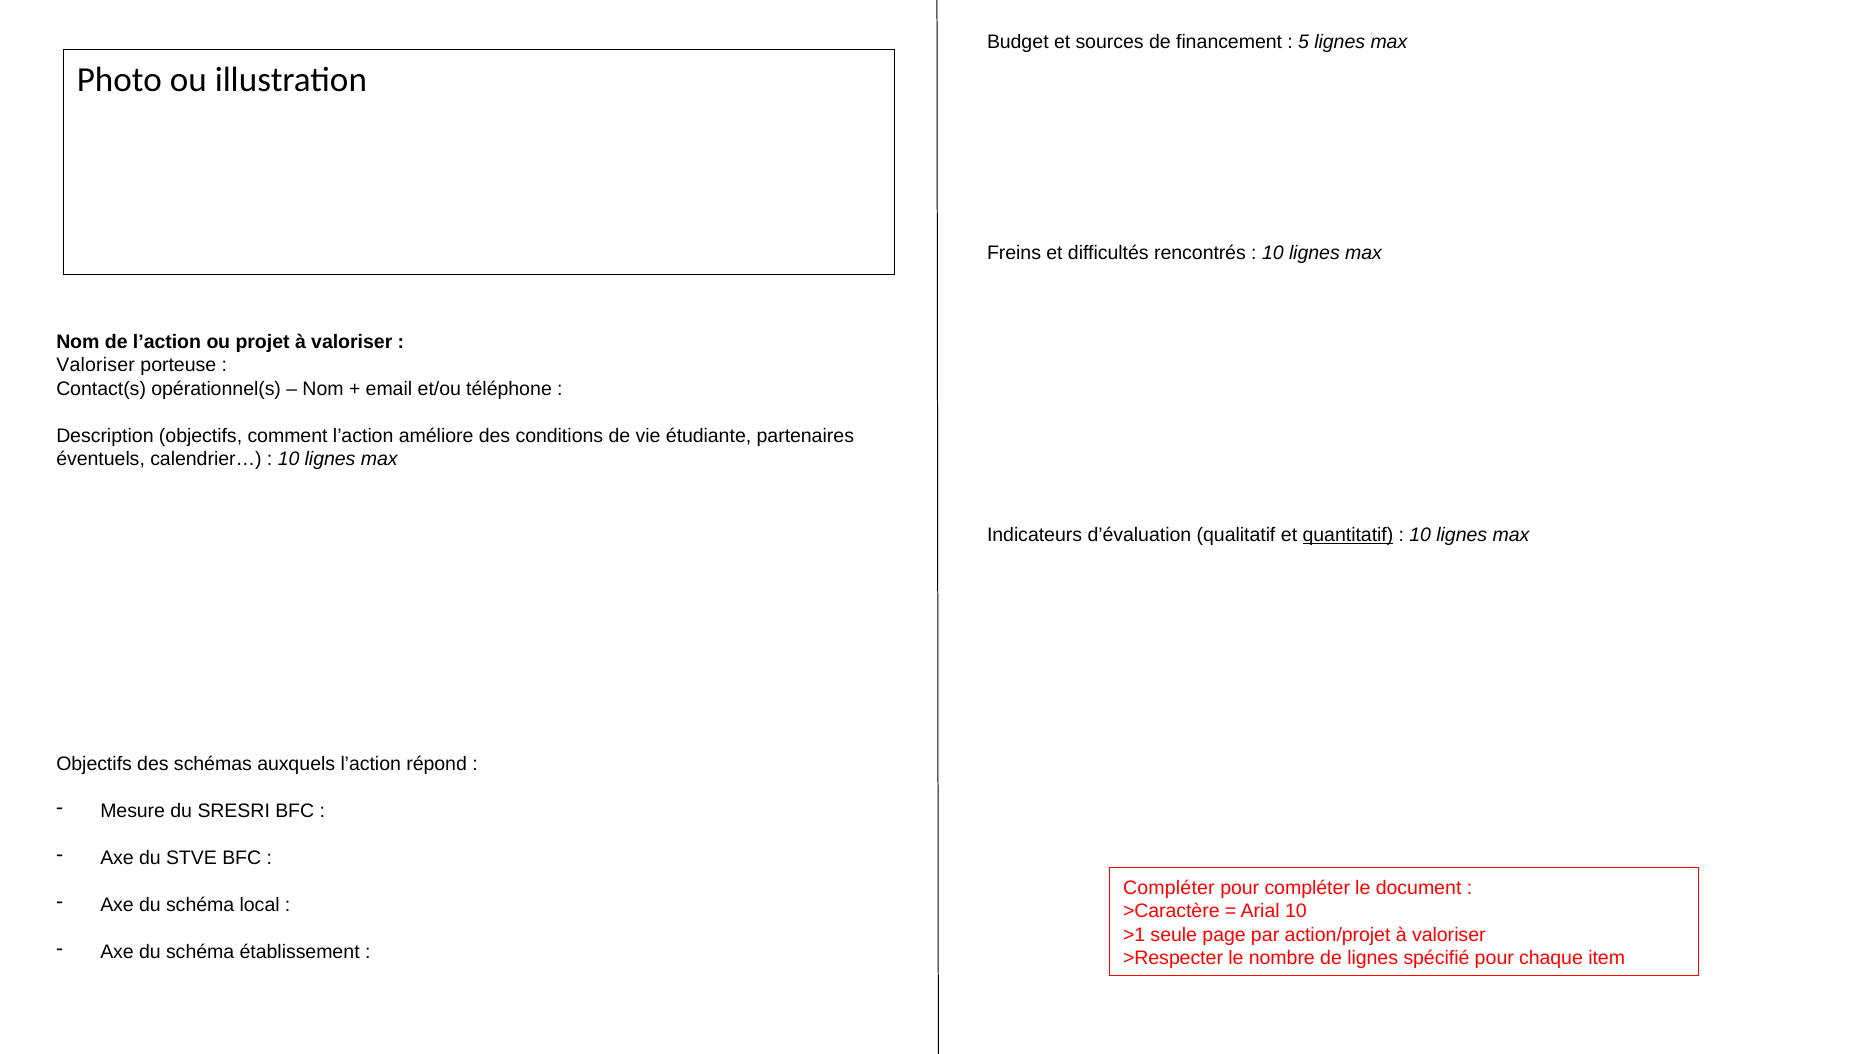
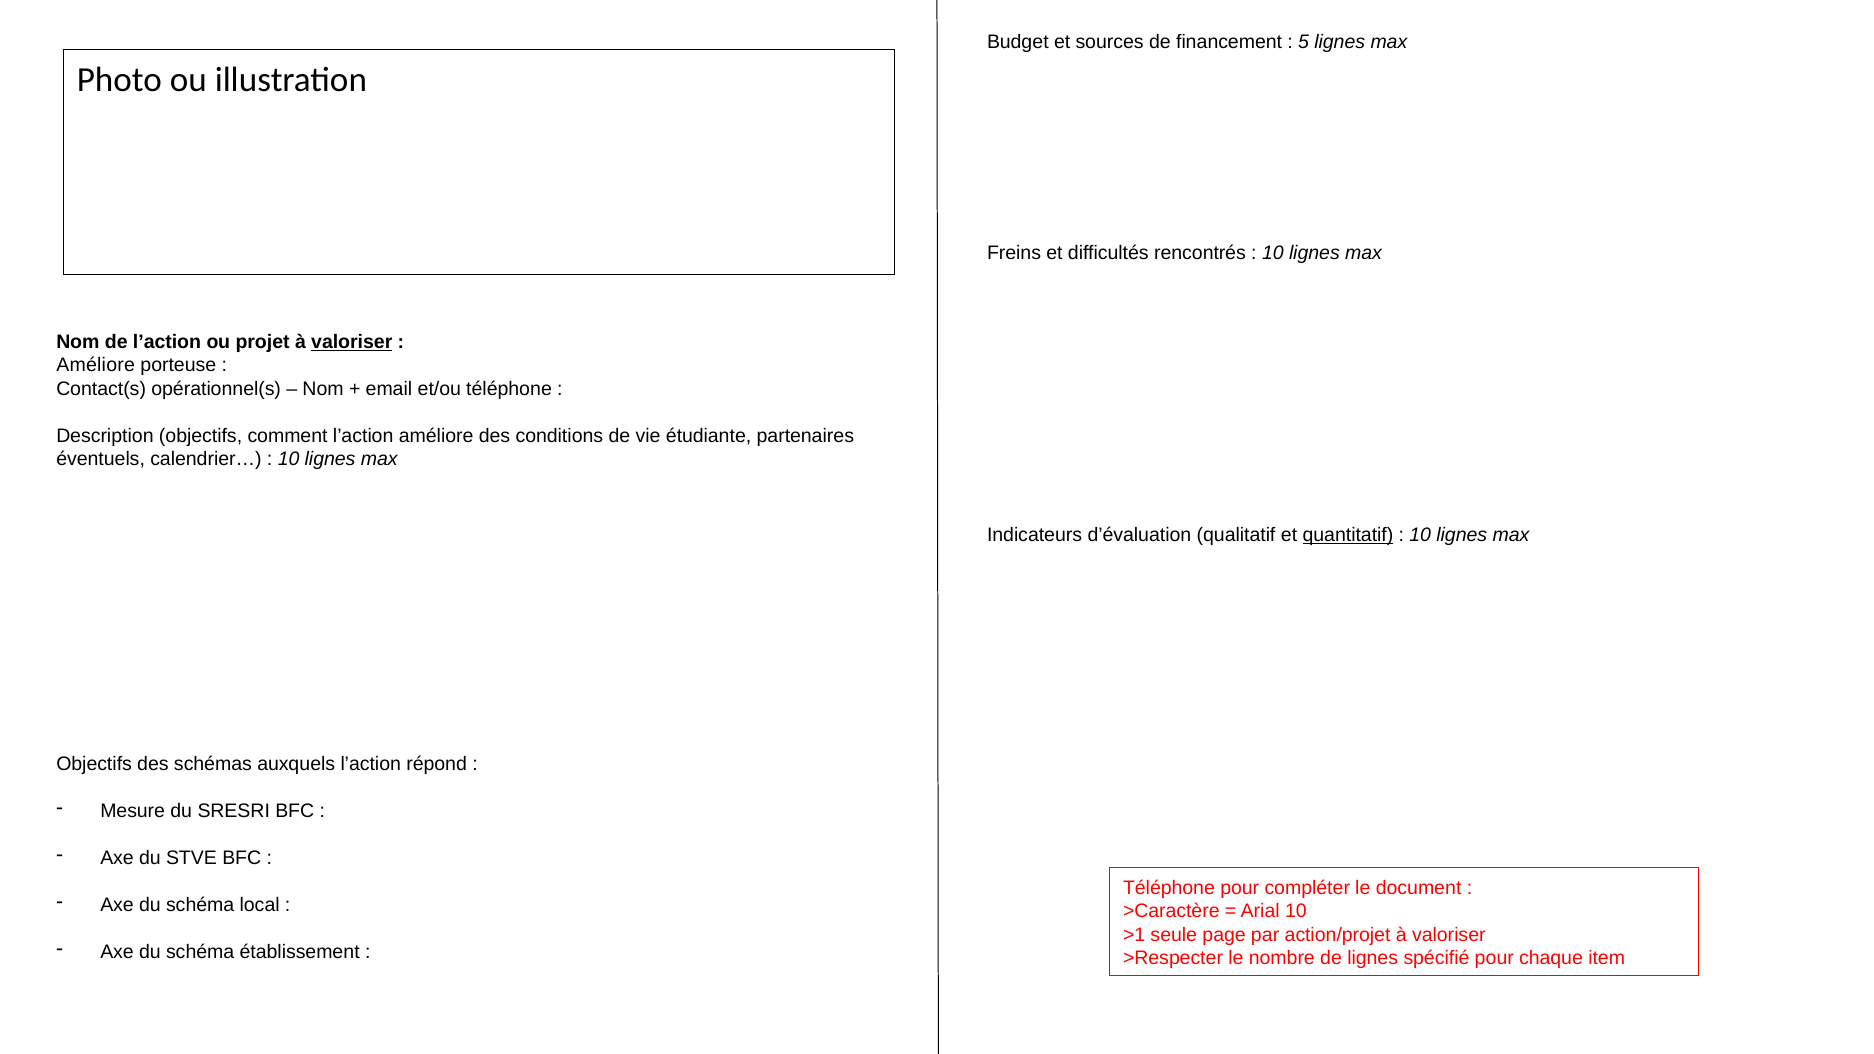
valoriser at (352, 342) underline: none -> present
Valoriser at (96, 366): Valoriser -> Améliore
Compléter at (1169, 888): Compléter -> Téléphone
